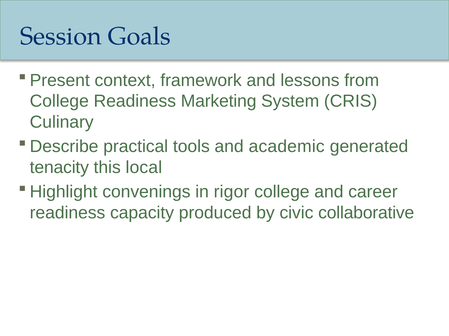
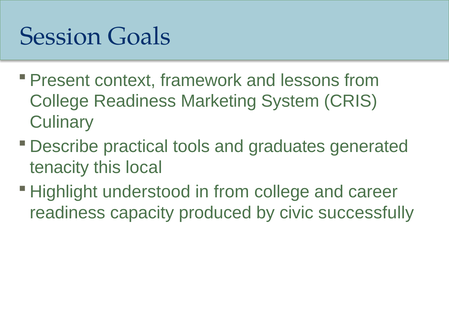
academic: academic -> graduates
convenings: convenings -> understood
in rigor: rigor -> from
collaborative: collaborative -> successfully
